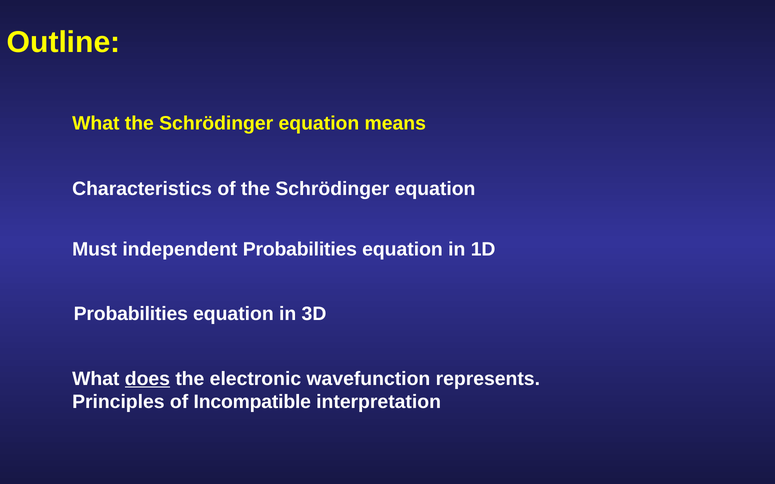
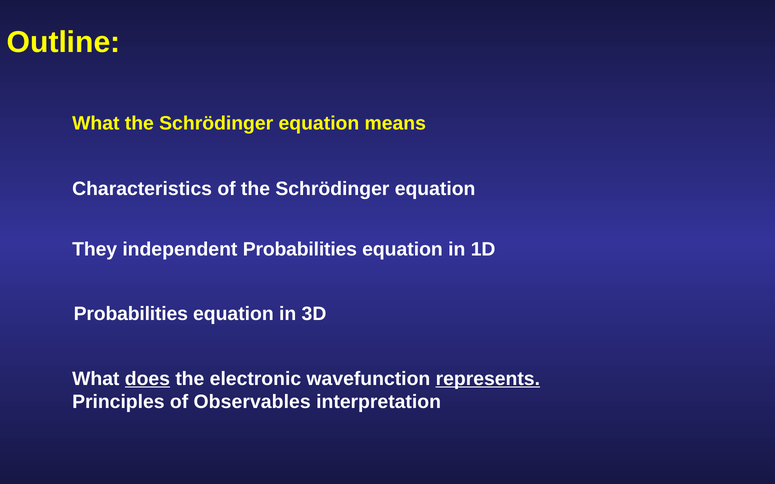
Must: Must -> They
represents underline: none -> present
Incompatible: Incompatible -> Observables
